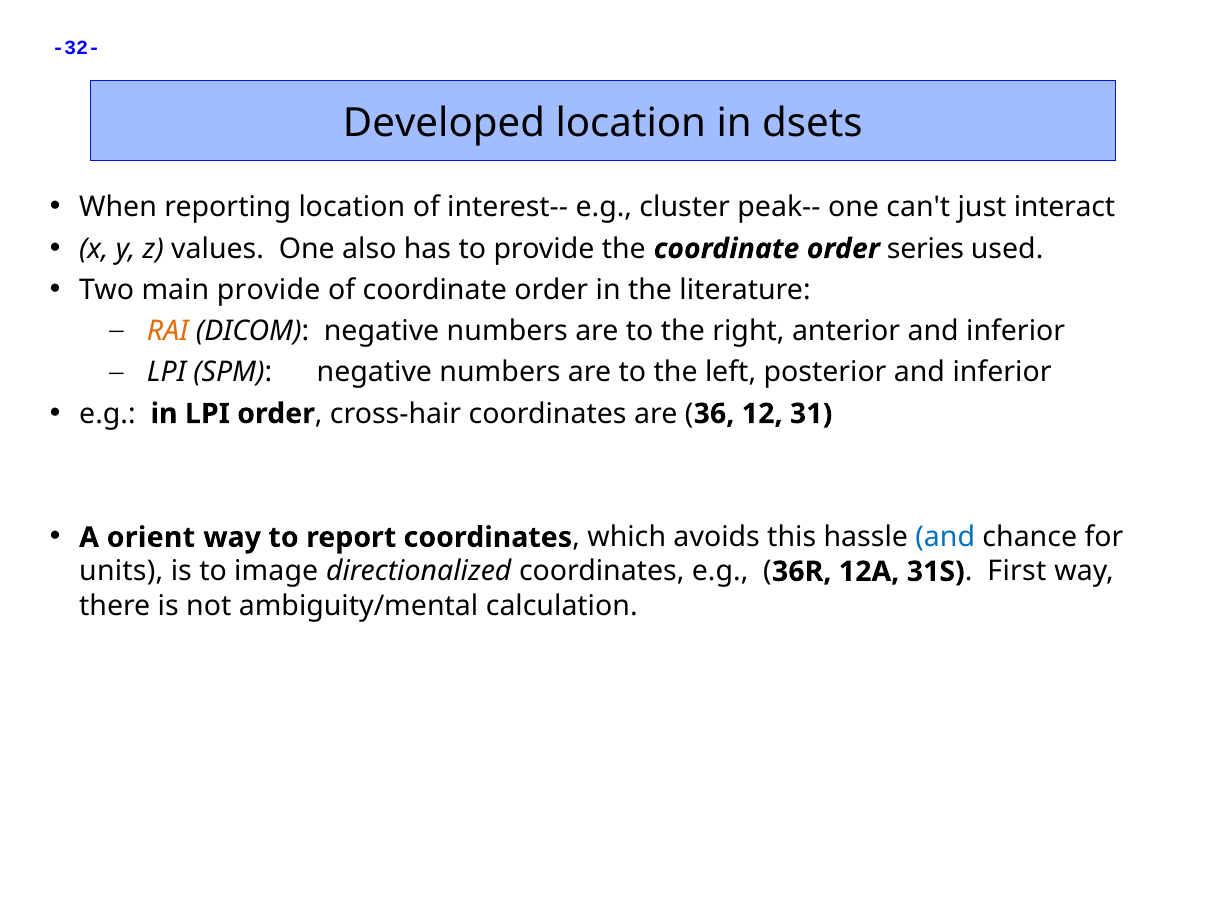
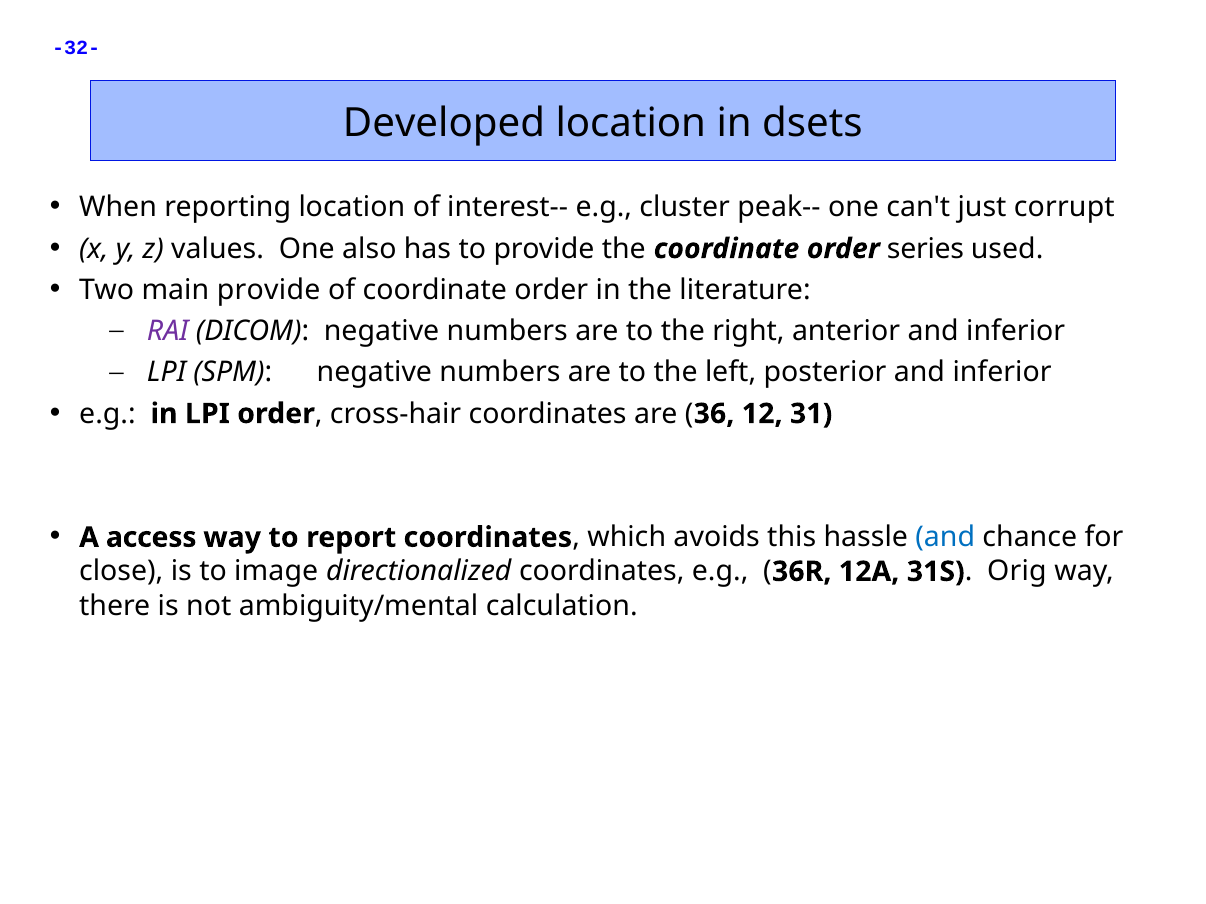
interact: interact -> corrupt
RAI colour: orange -> purple
orient: orient -> access
units: units -> close
First: First -> Orig
